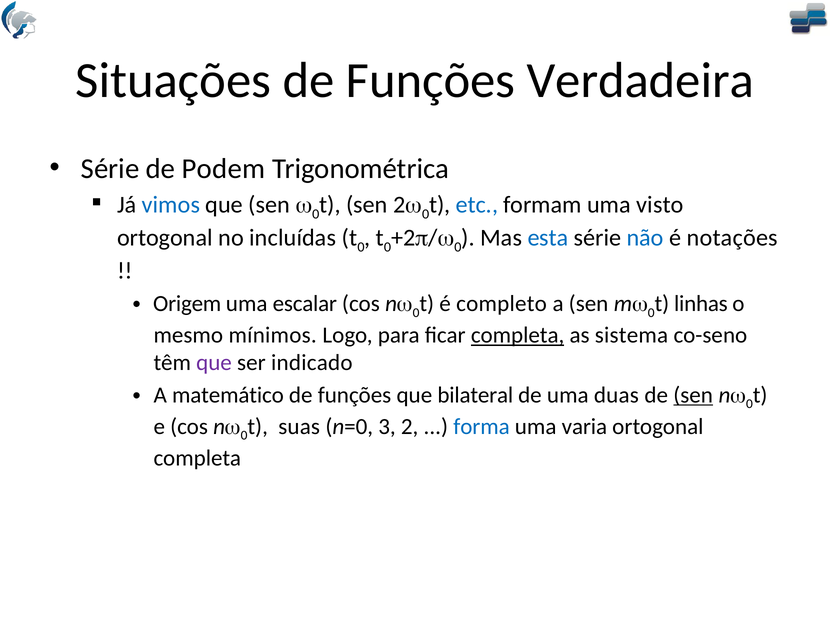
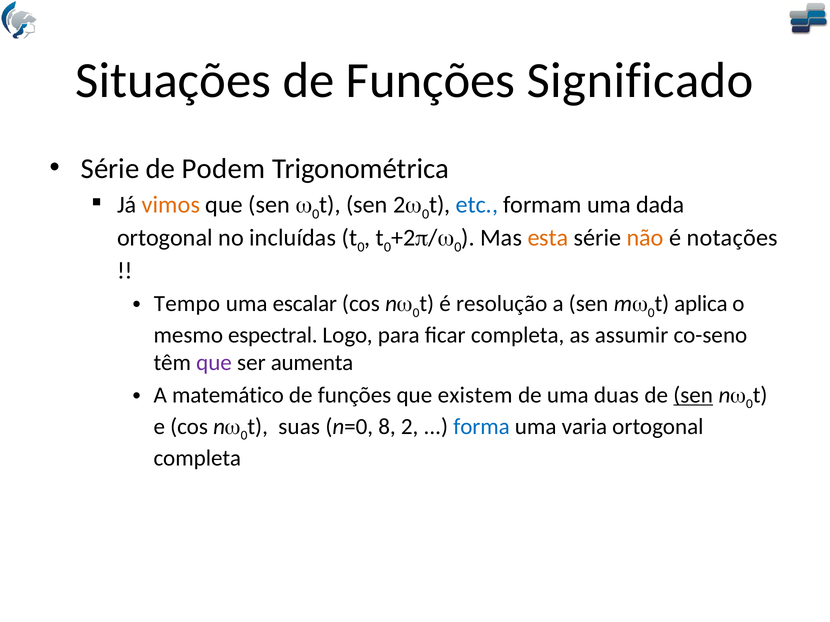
Verdadeira: Verdadeira -> Significado
vimos colour: blue -> orange
visto: visto -> dada
esta colour: blue -> orange
não colour: blue -> orange
Origem: Origem -> Tempo
completo: completo -> resolução
linhas: linhas -> aplica
mínimos: mínimos -> espectral
completa at (518, 335) underline: present -> none
sistema: sistema -> assumir
indicado: indicado -> aumenta
bilateral: bilateral -> existem
3: 3 -> 8
